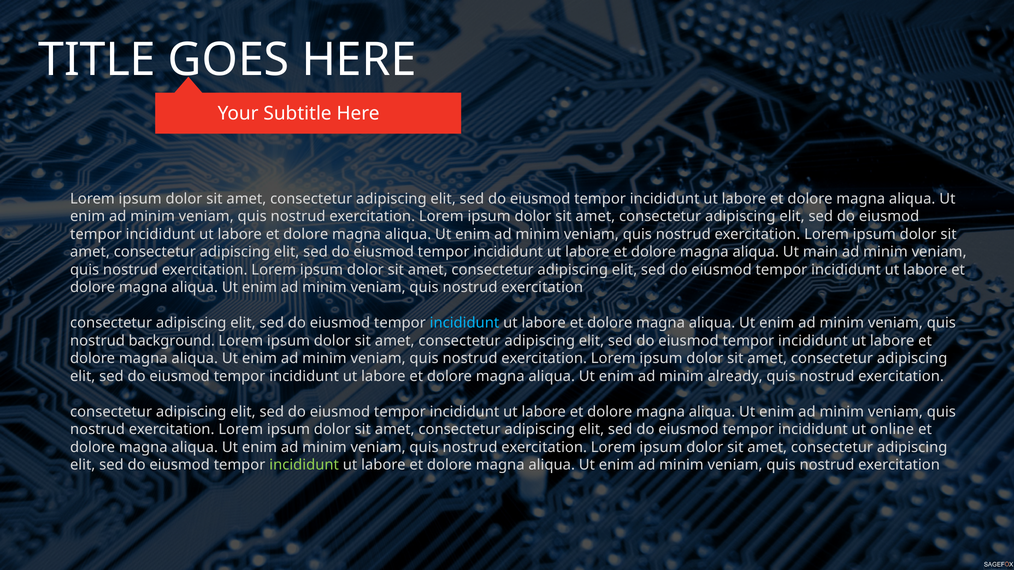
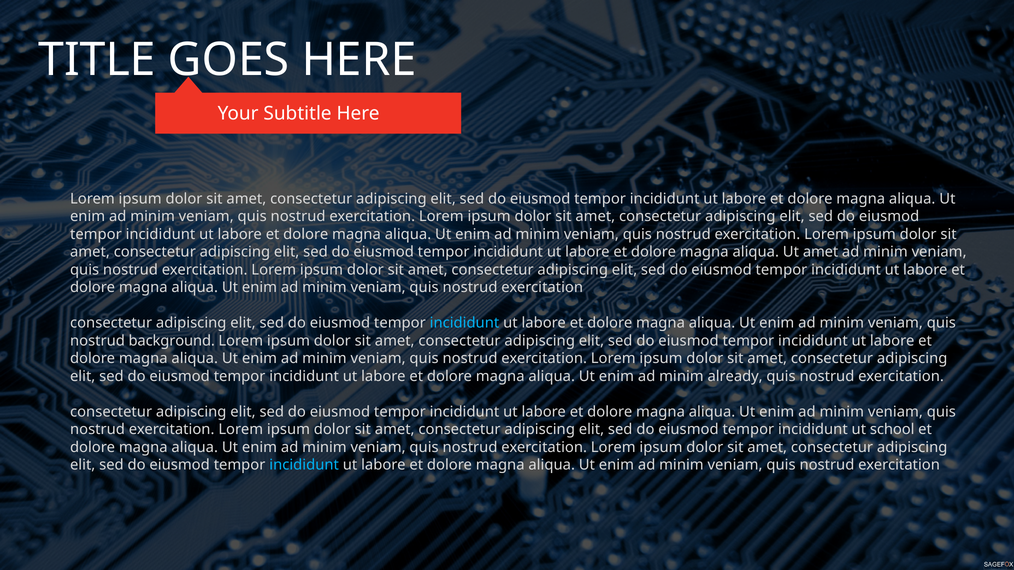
Ut main: main -> amet
online: online -> school
incididunt at (304, 465) colour: light green -> light blue
